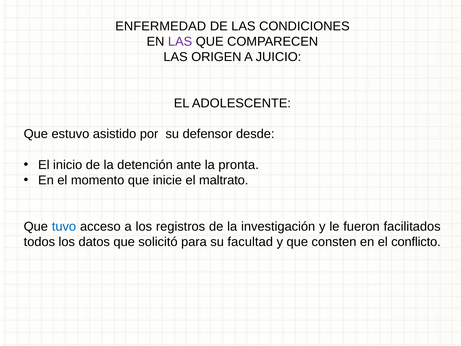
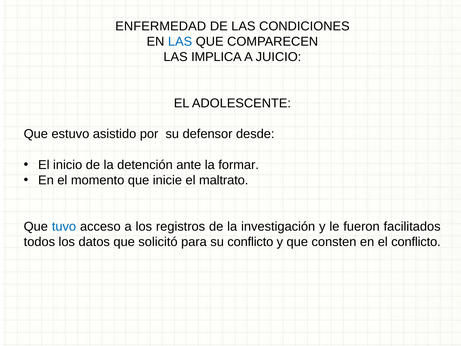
LAS at (180, 42) colour: purple -> blue
ORIGEN: ORIGEN -> IMPLICA
pronta: pronta -> formar
su facultad: facultad -> conflicto
